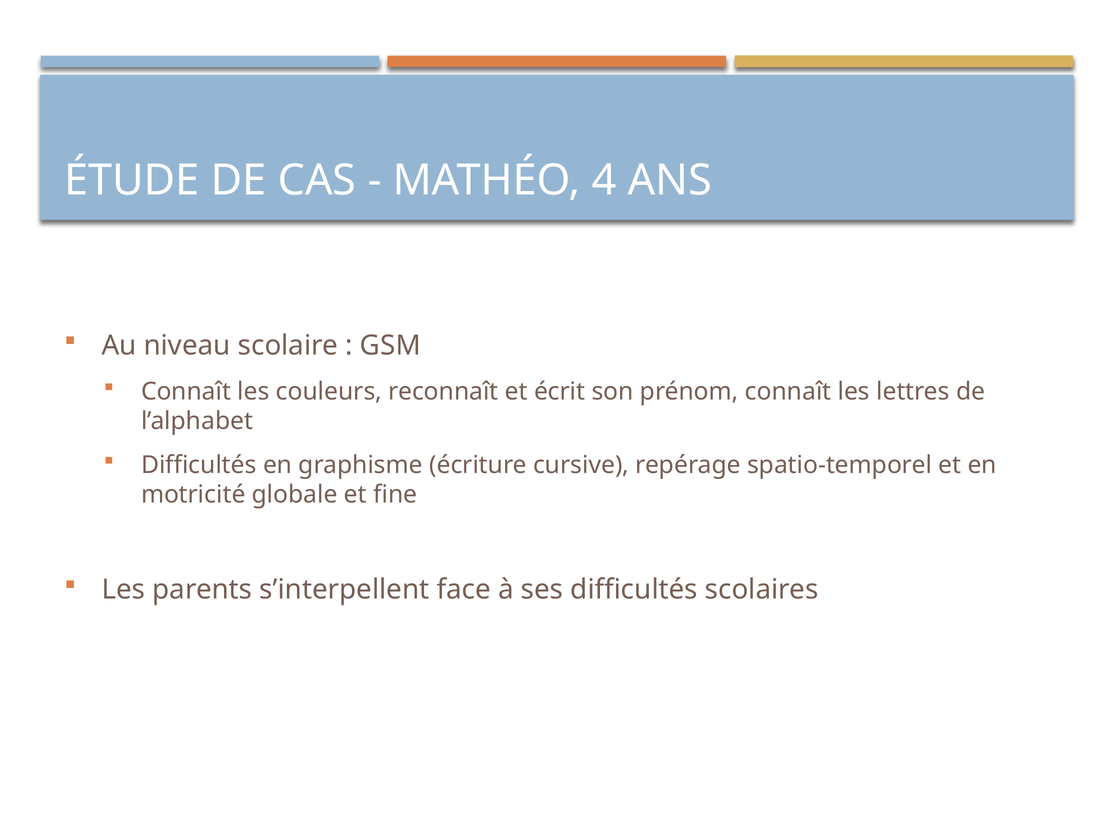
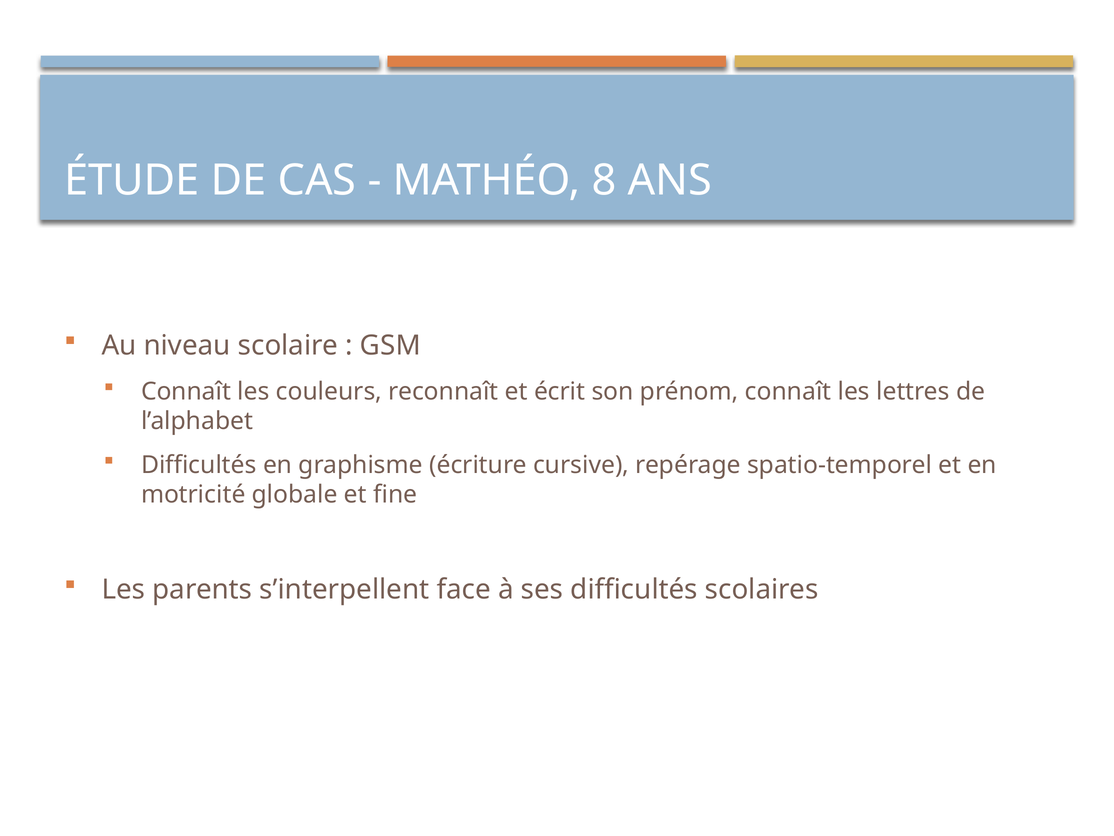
4: 4 -> 8
